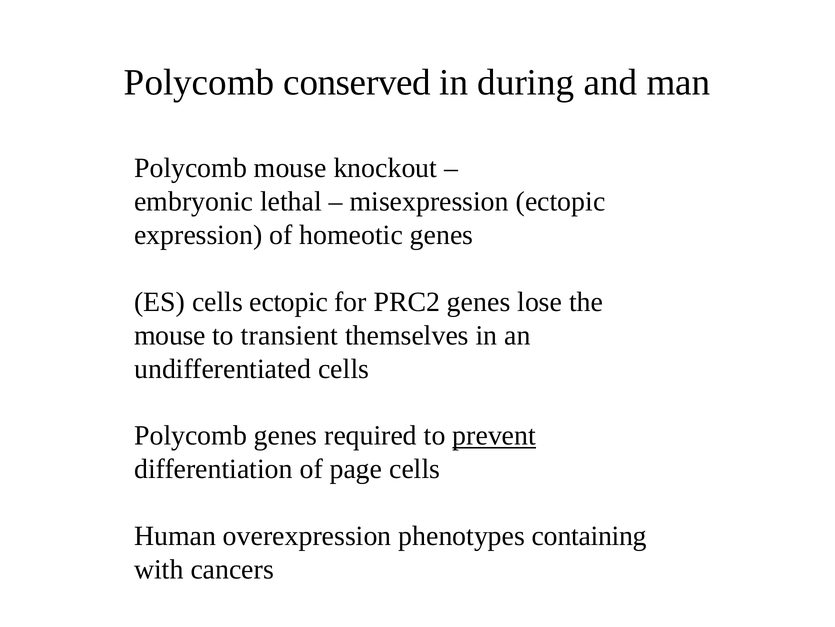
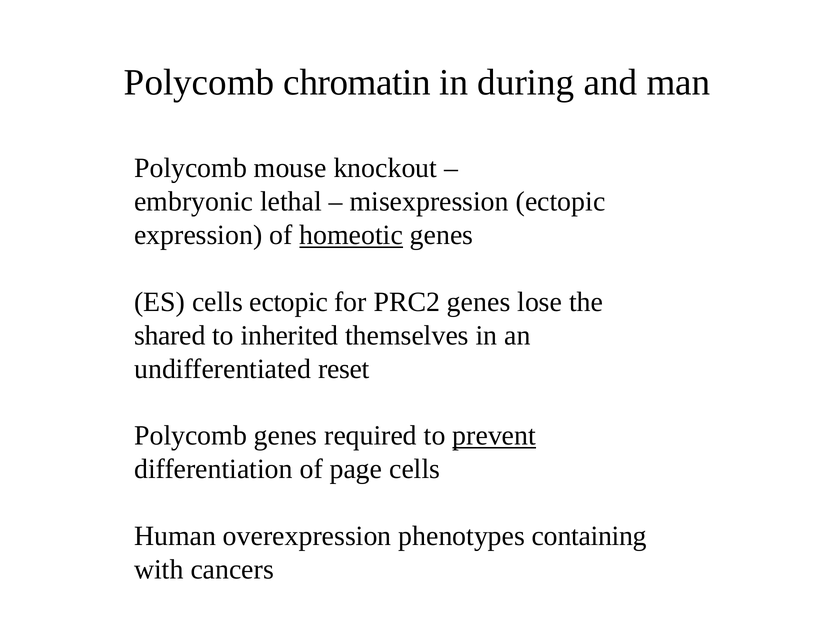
conserved: conserved -> chromatin
homeotic underline: none -> present
mouse at (170, 335): mouse -> shared
transient: transient -> inherited
undifferentiated cells: cells -> reset
